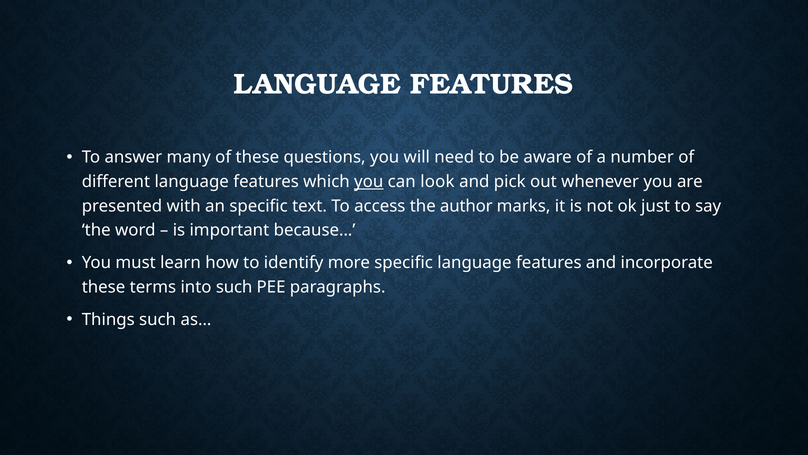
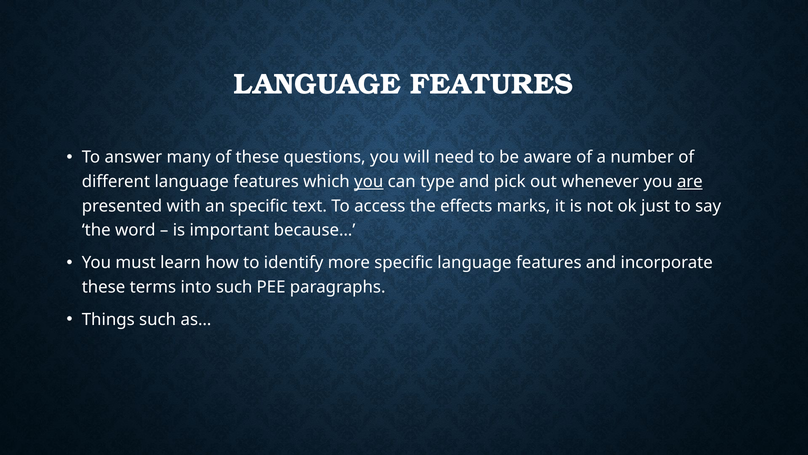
look: look -> type
are underline: none -> present
author: author -> effects
